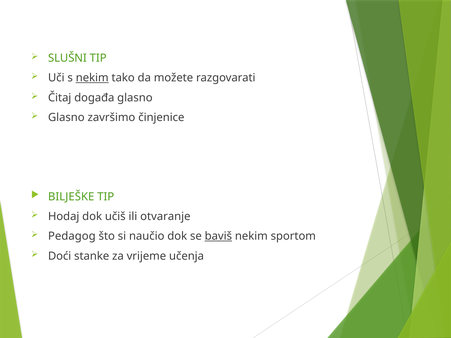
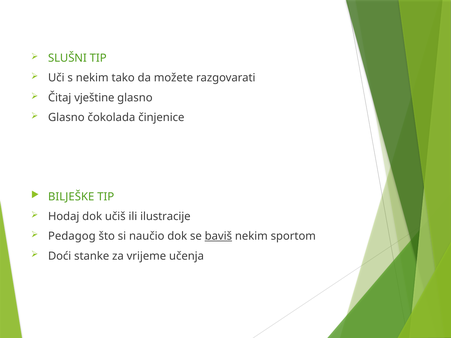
nekim at (92, 78) underline: present -> none
događa: događa -> vještine
završimo: završimo -> čokolada
otvaranje: otvaranje -> ilustracije
